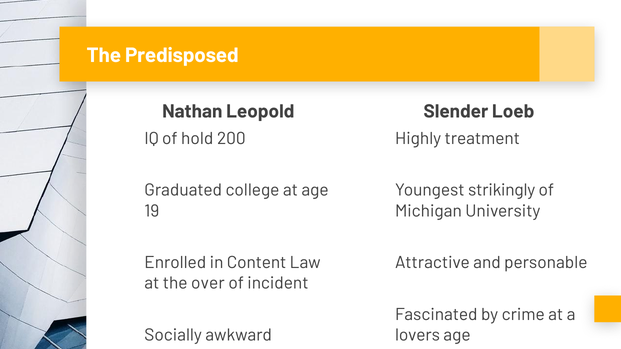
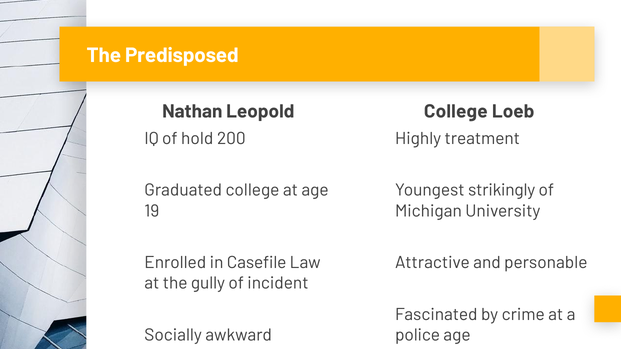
Slender at (456, 112): Slender -> College
Content: Content -> Casefile
over: over -> gully
lovers: lovers -> police
